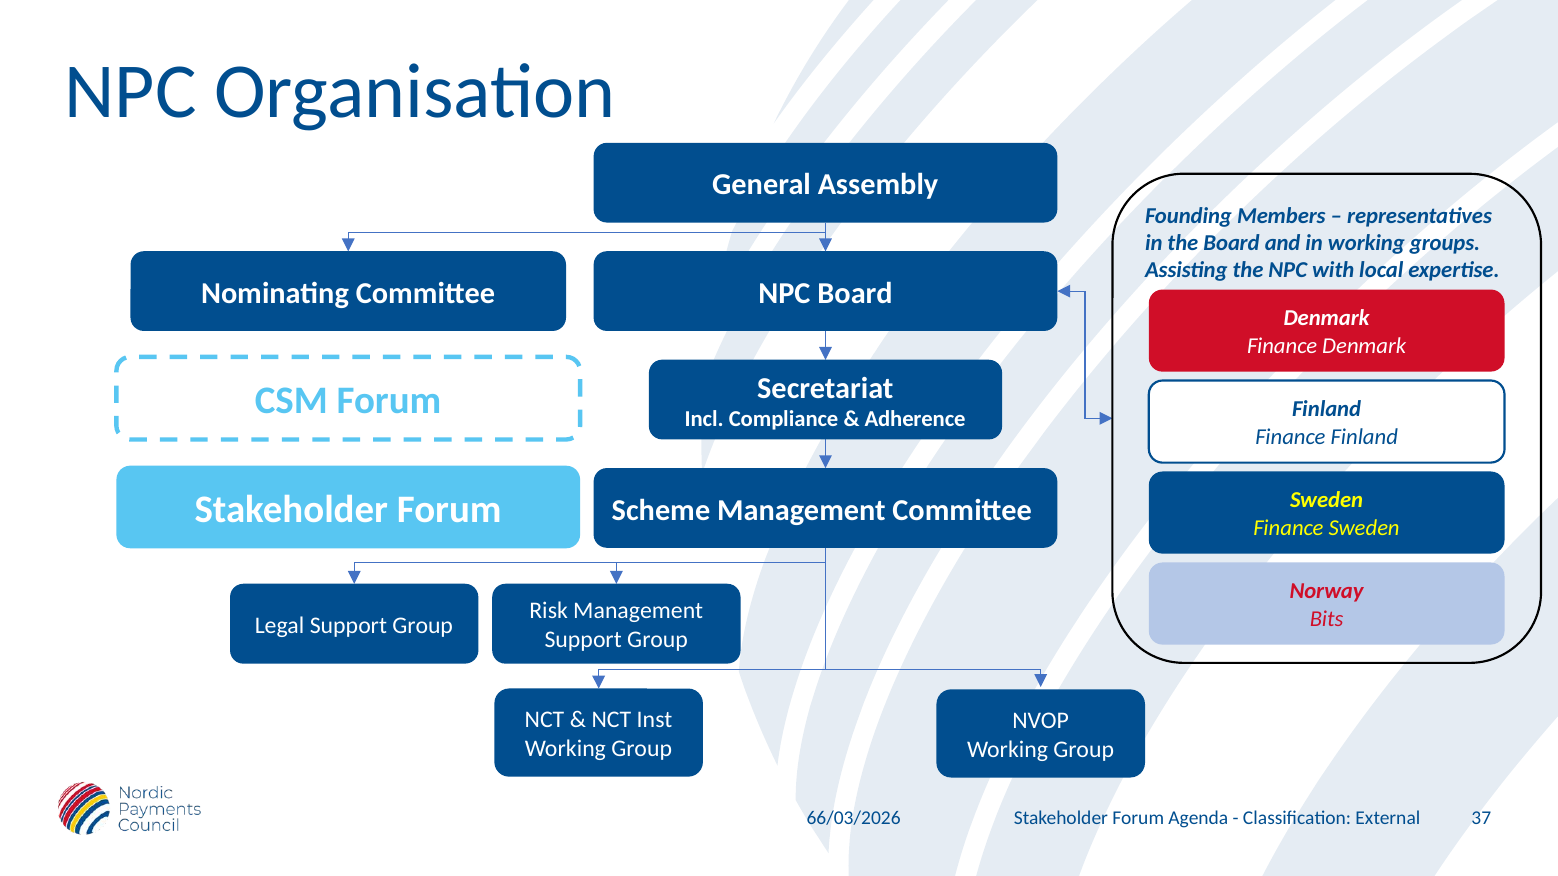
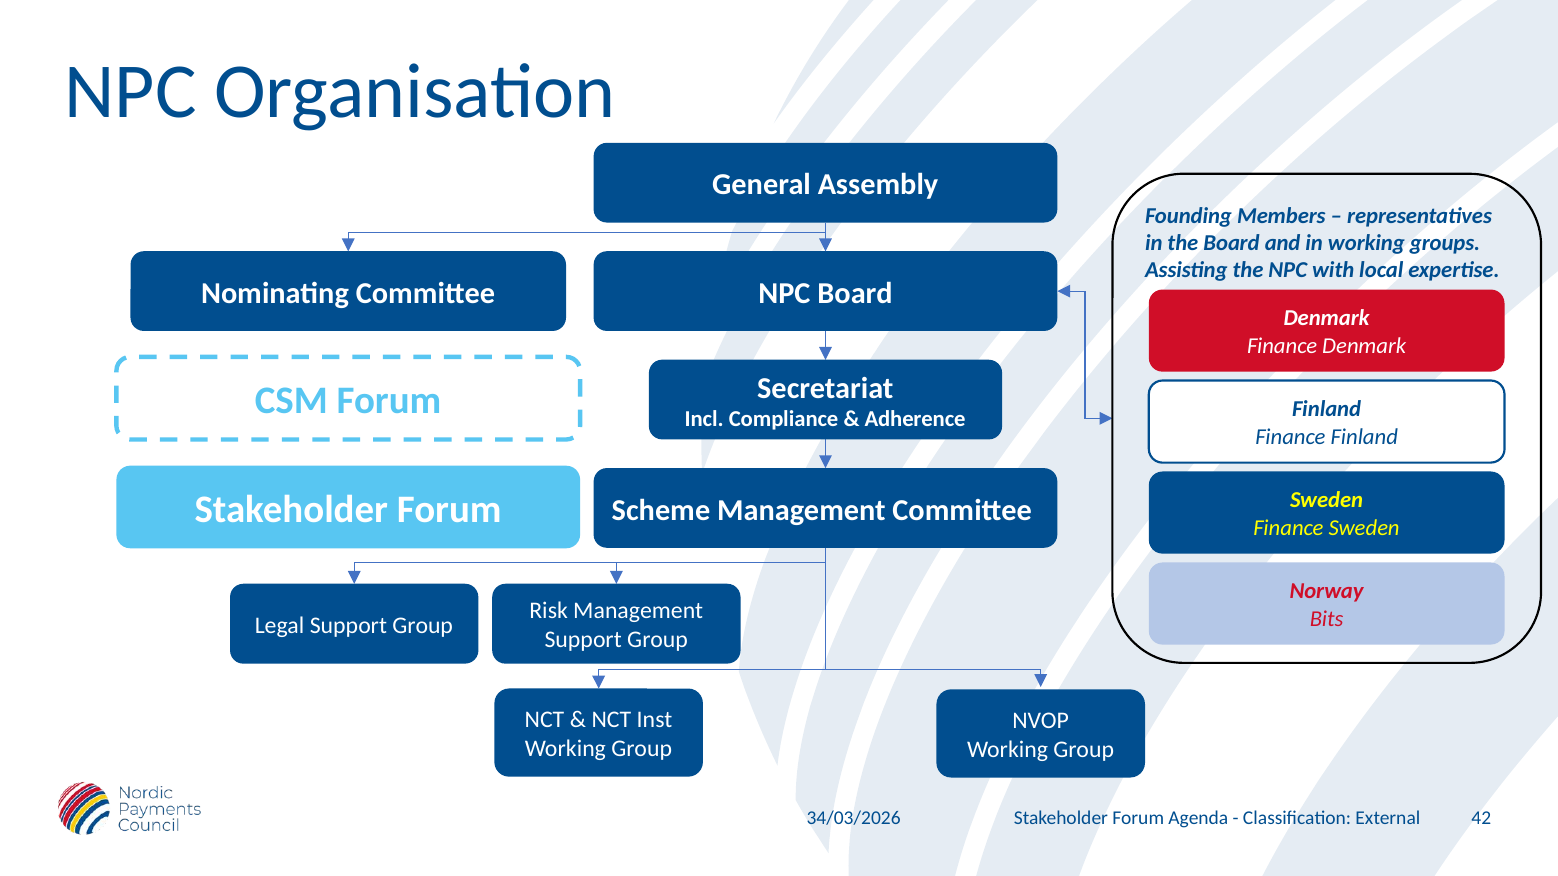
37: 37 -> 42
66/03/2026: 66/03/2026 -> 34/03/2026
